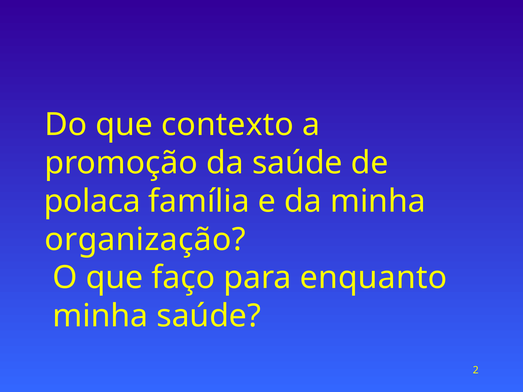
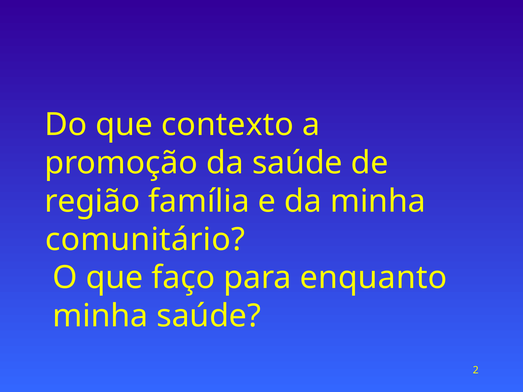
polaca: polaca -> região
organização: organização -> comunitário
